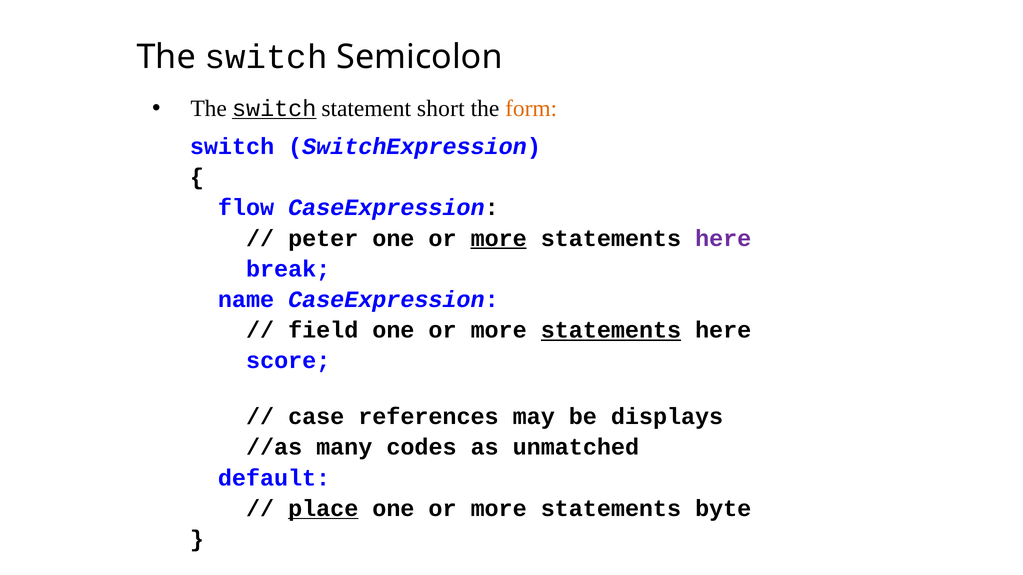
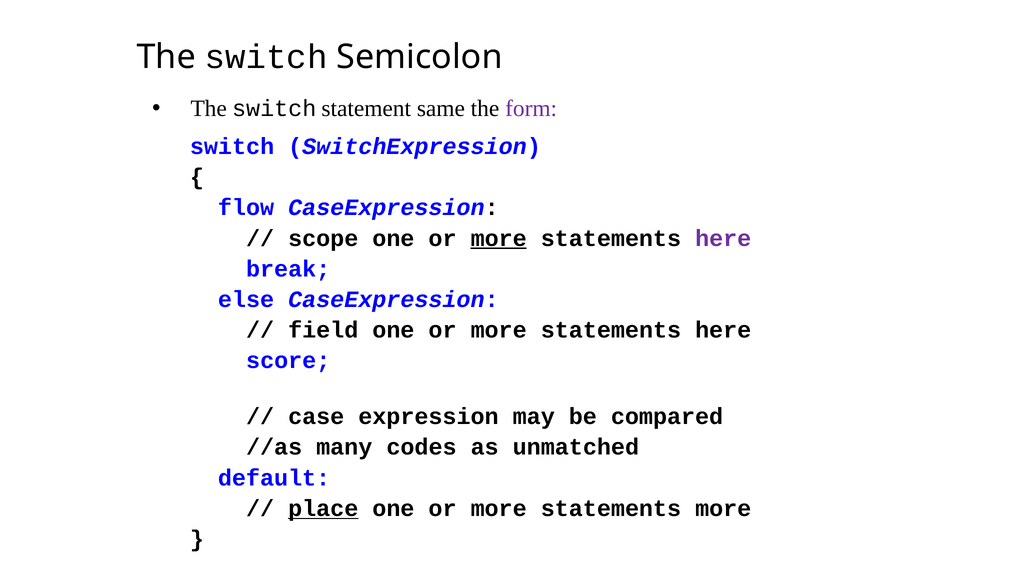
switch at (274, 108) underline: present -> none
short: short -> same
form colour: orange -> purple
peter: peter -> scope
name: name -> else
statements at (611, 330) underline: present -> none
references: references -> expression
displays: displays -> compared
statements byte: byte -> more
